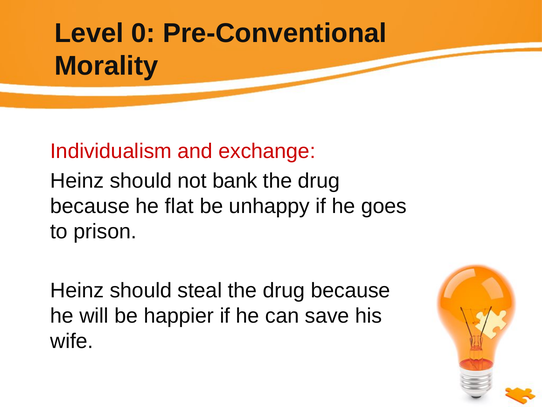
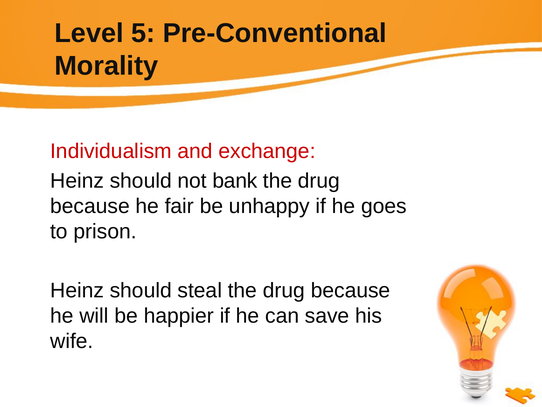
0: 0 -> 5
flat: flat -> fair
